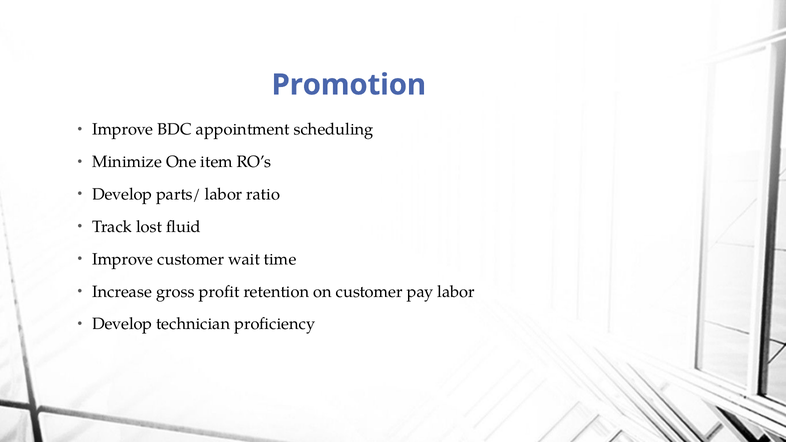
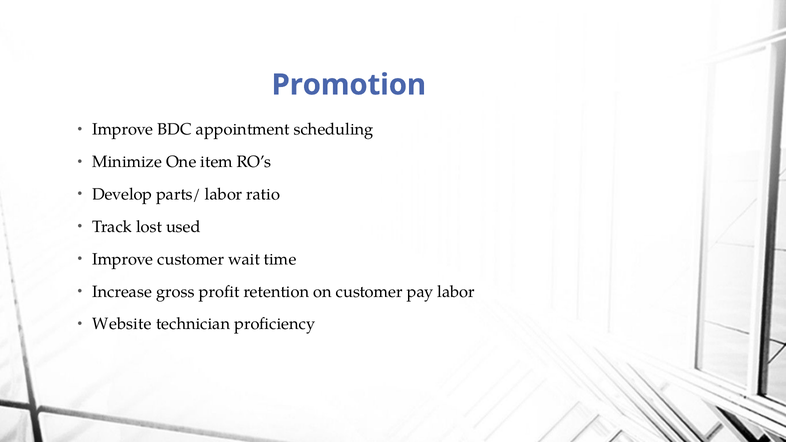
fluid: fluid -> used
Develop at (122, 324): Develop -> Website
